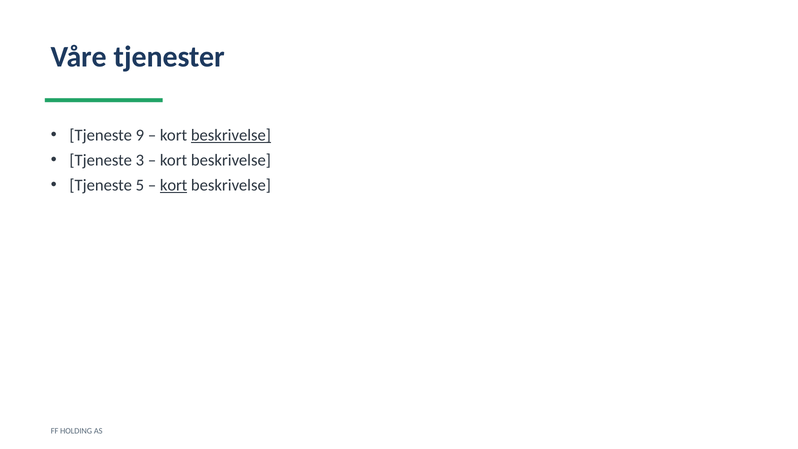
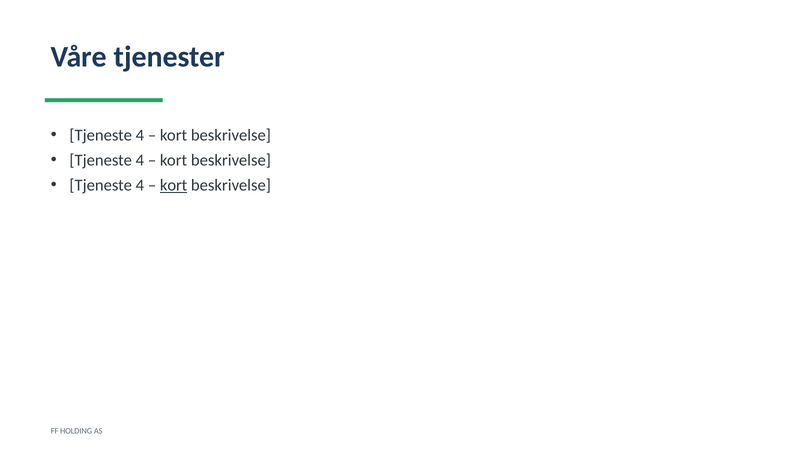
9 at (140, 135): 9 -> 4
beskrivelse at (231, 135) underline: present -> none
3 at (140, 160): 3 -> 4
5 at (140, 185): 5 -> 4
